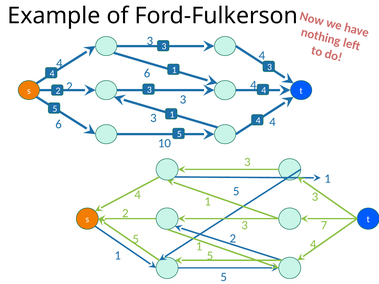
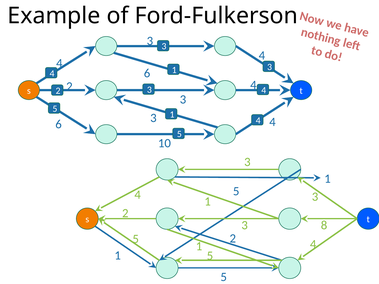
7: 7 -> 8
